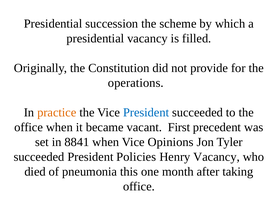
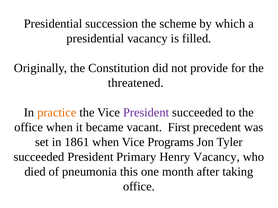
operations: operations -> threatened
President at (146, 113) colour: blue -> purple
8841: 8841 -> 1861
Opinions: Opinions -> Programs
Policies: Policies -> Primary
